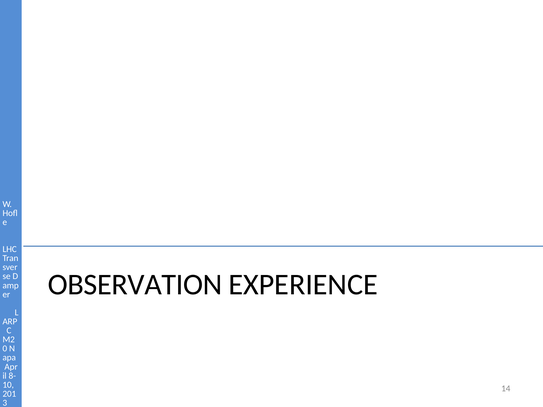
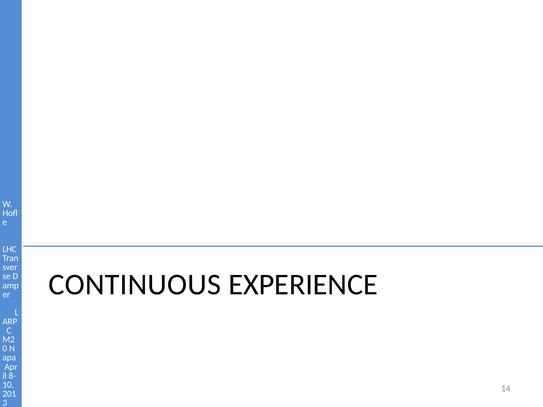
OBSERVATION: OBSERVATION -> CONTINUOUS
